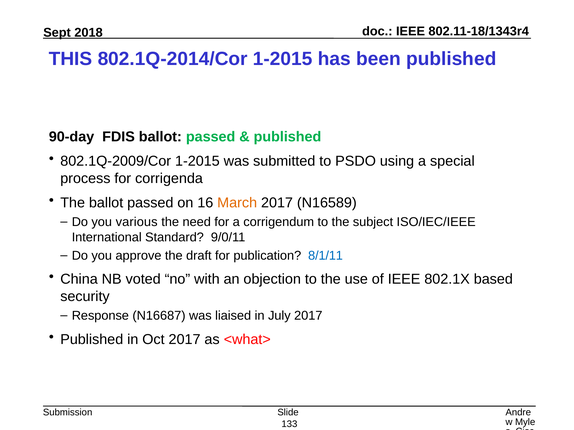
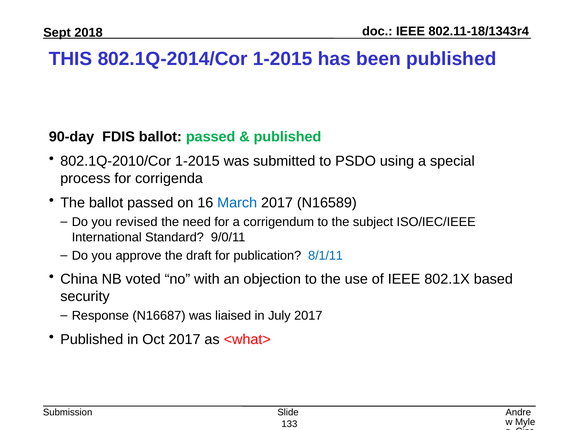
802.1Q-2009/Cor: 802.1Q-2009/Cor -> 802.1Q-2010/Cor
March colour: orange -> blue
various: various -> revised
